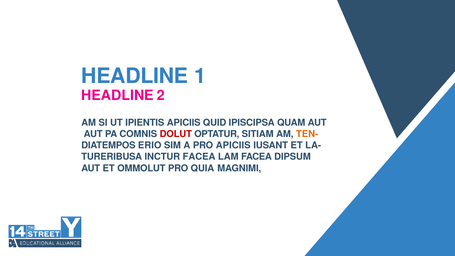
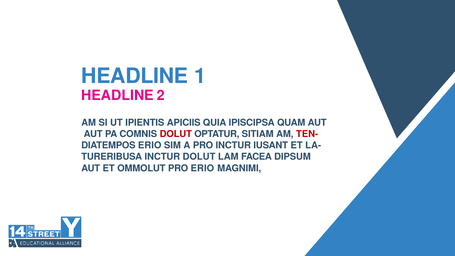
QUID: QUID -> QUIA
TEN- colour: orange -> red
PRO APICIIS: APICIIS -> INCTUR
INCTUR FACEA: FACEA -> DOLUT
PRO QUIA: QUIA -> ERIO
